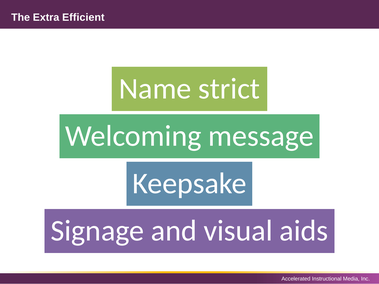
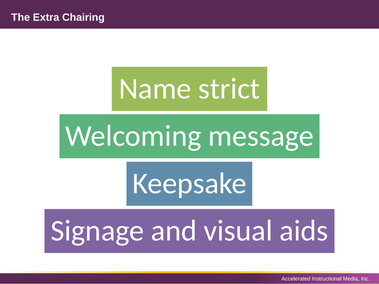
Efficient: Efficient -> Chairing
